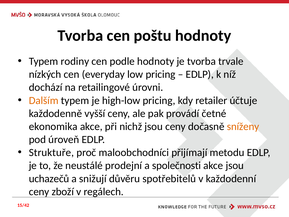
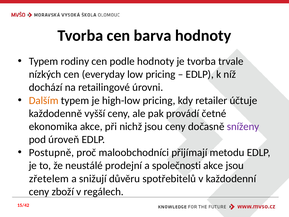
poštu: poštu -> barva
sníženy colour: orange -> purple
Struktuře: Struktuře -> Postupně
uchazečů: uchazečů -> zřetelem
